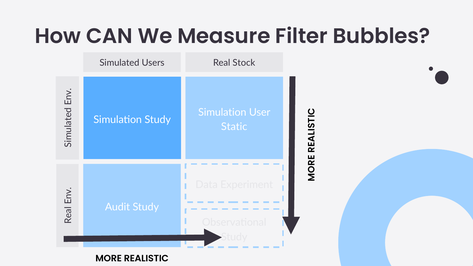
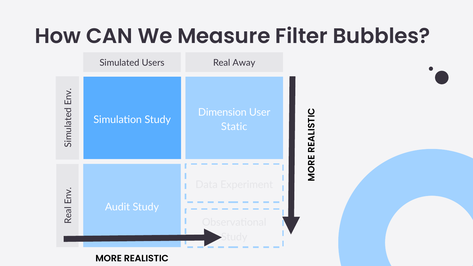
Stock: Stock -> Away
Simulation at (222, 112): Simulation -> Dimension
